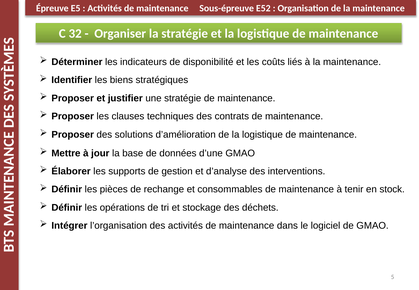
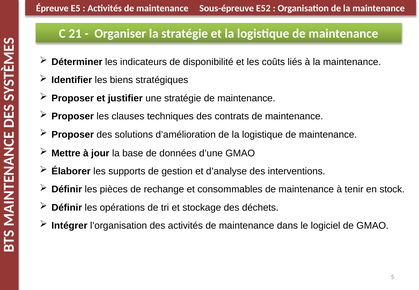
32: 32 -> 21
